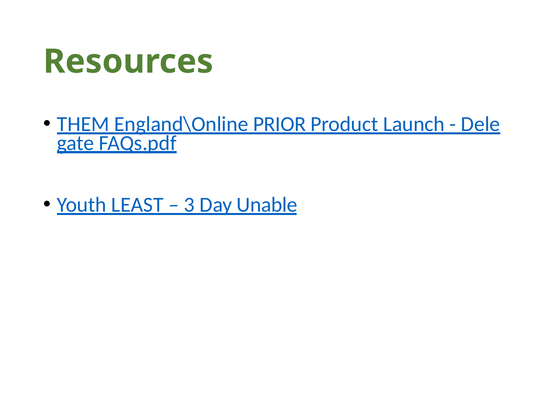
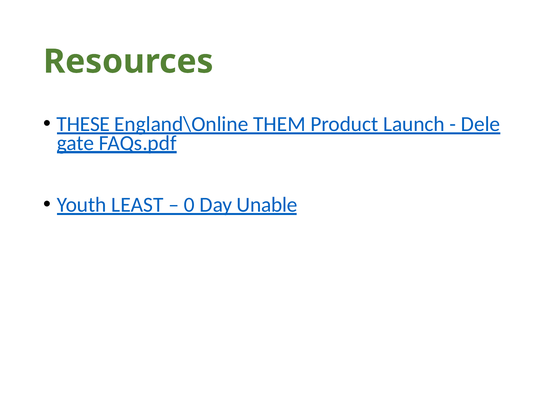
THEM: THEM -> THESE
PRIOR: PRIOR -> THEM
3: 3 -> 0
